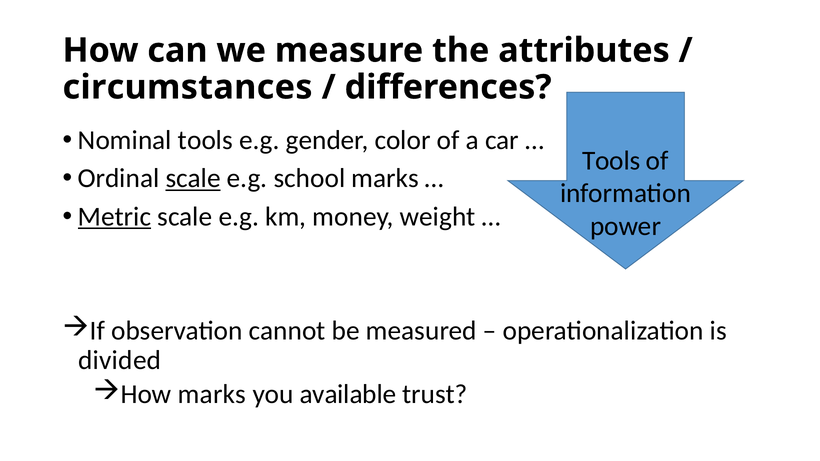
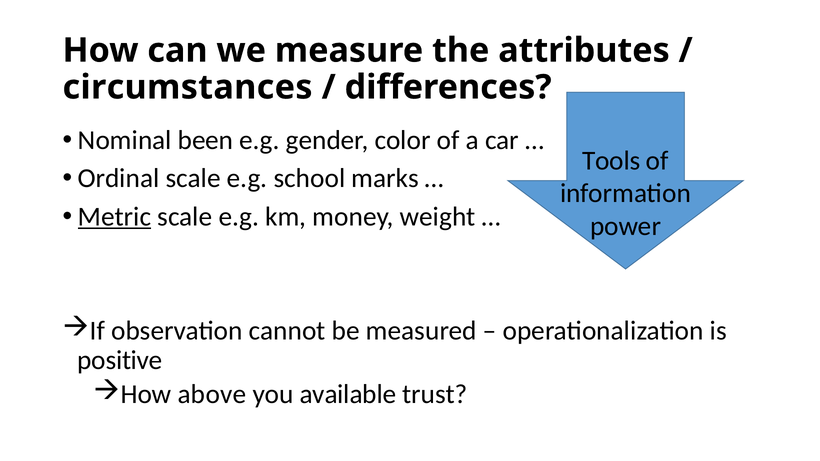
Nominal tools: tools -> been
scale at (193, 179) underline: present -> none
divided: divided -> positive
How marks: marks -> above
